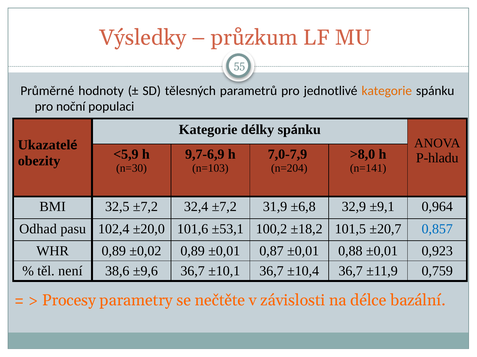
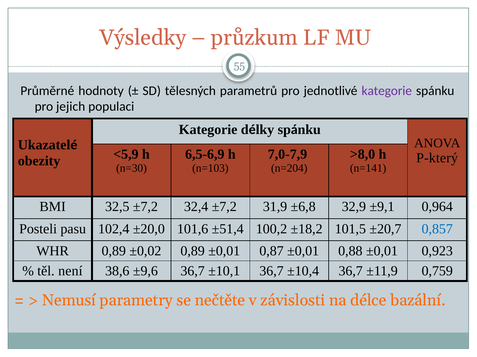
kategorie at (387, 91) colour: orange -> purple
noční: noční -> jejich
9,7-6,9: 9,7-6,9 -> 6,5-6,9
P-hladu: P-hladu -> P-který
Odhad: Odhad -> Posteli
±53,1: ±53,1 -> ±51,4
Procesy: Procesy -> Nemusí
